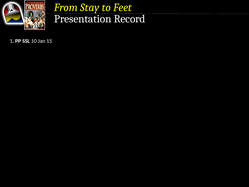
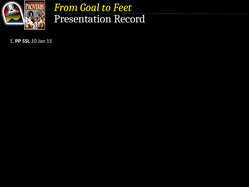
Stay: Stay -> Goal
